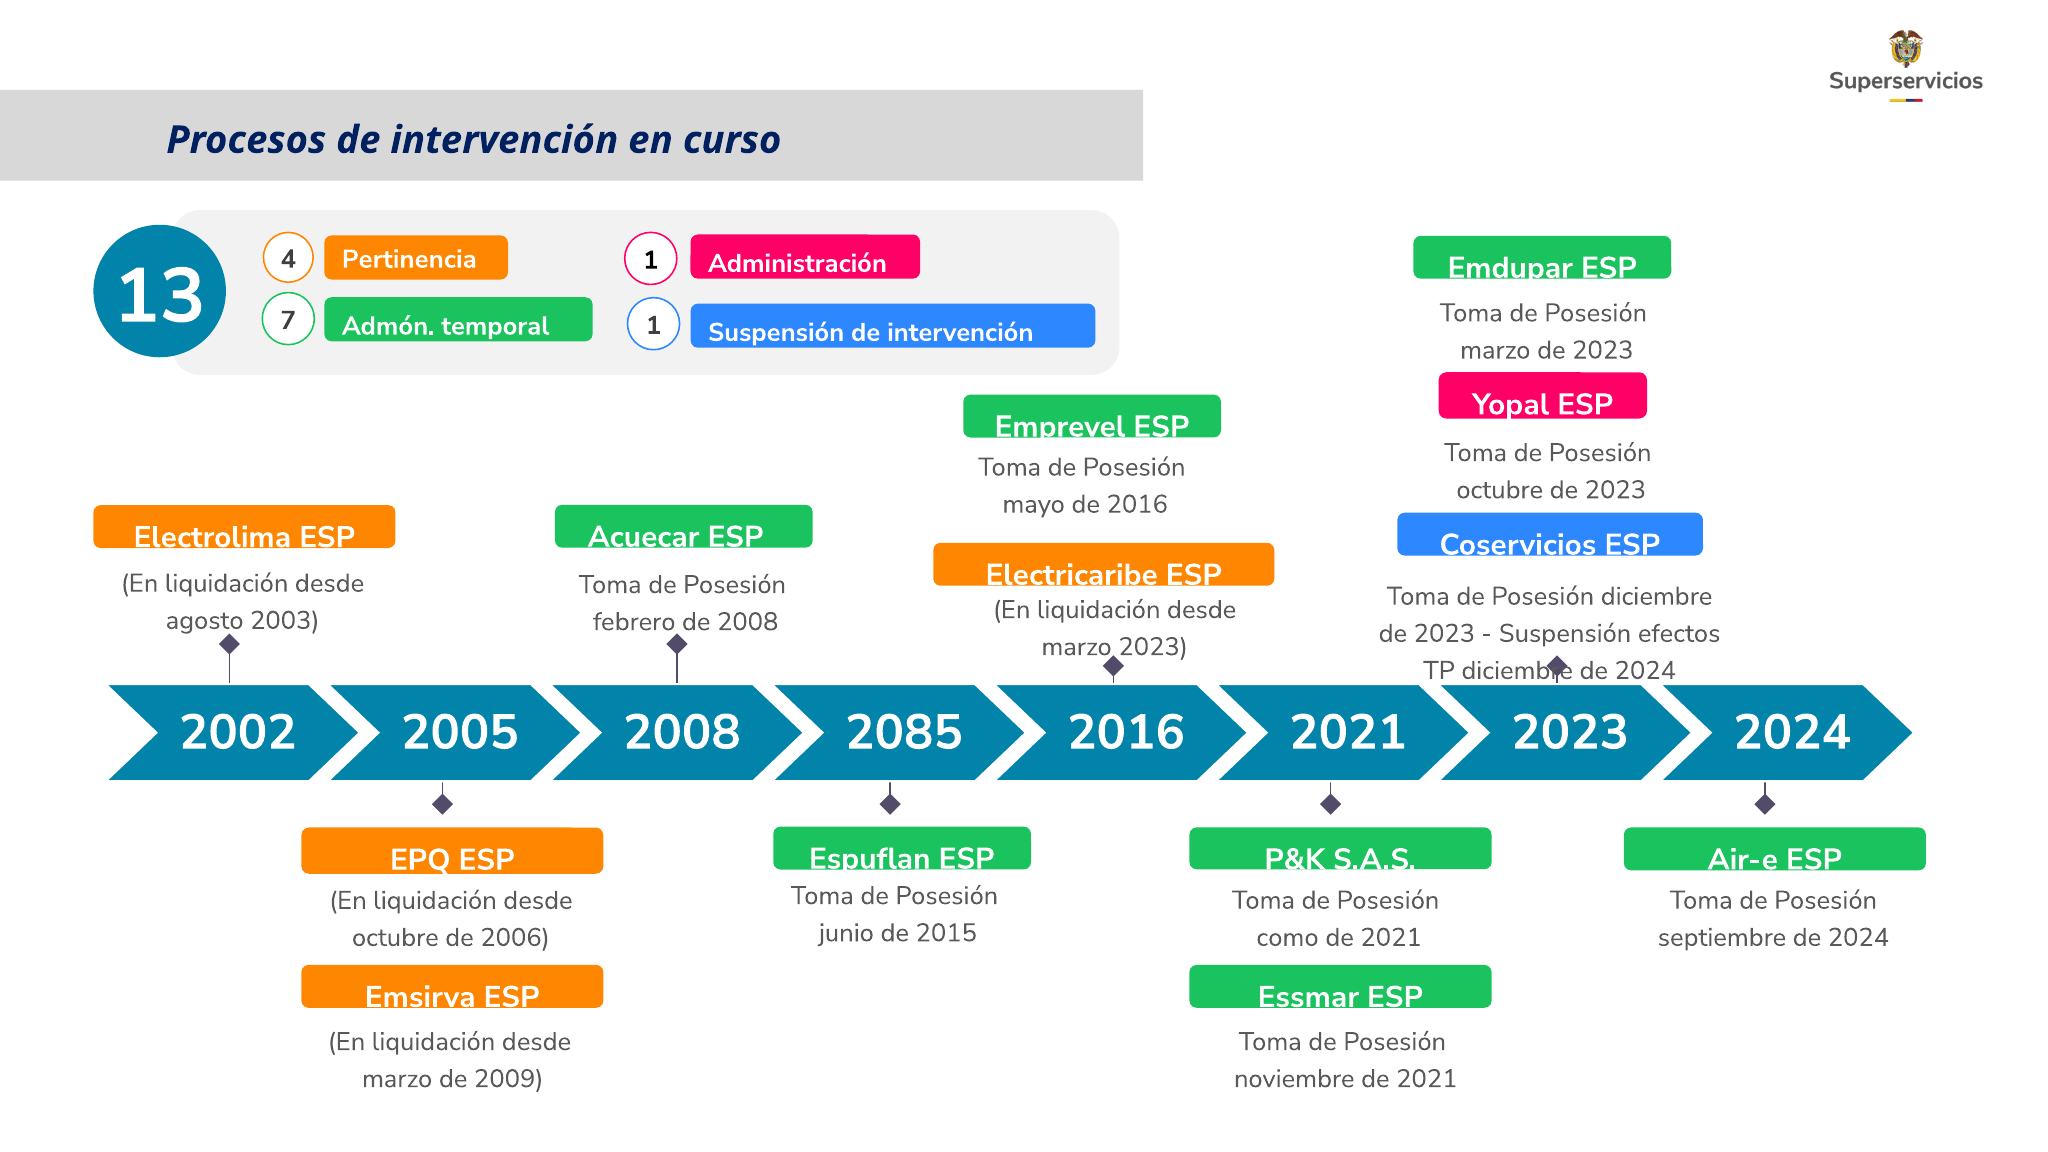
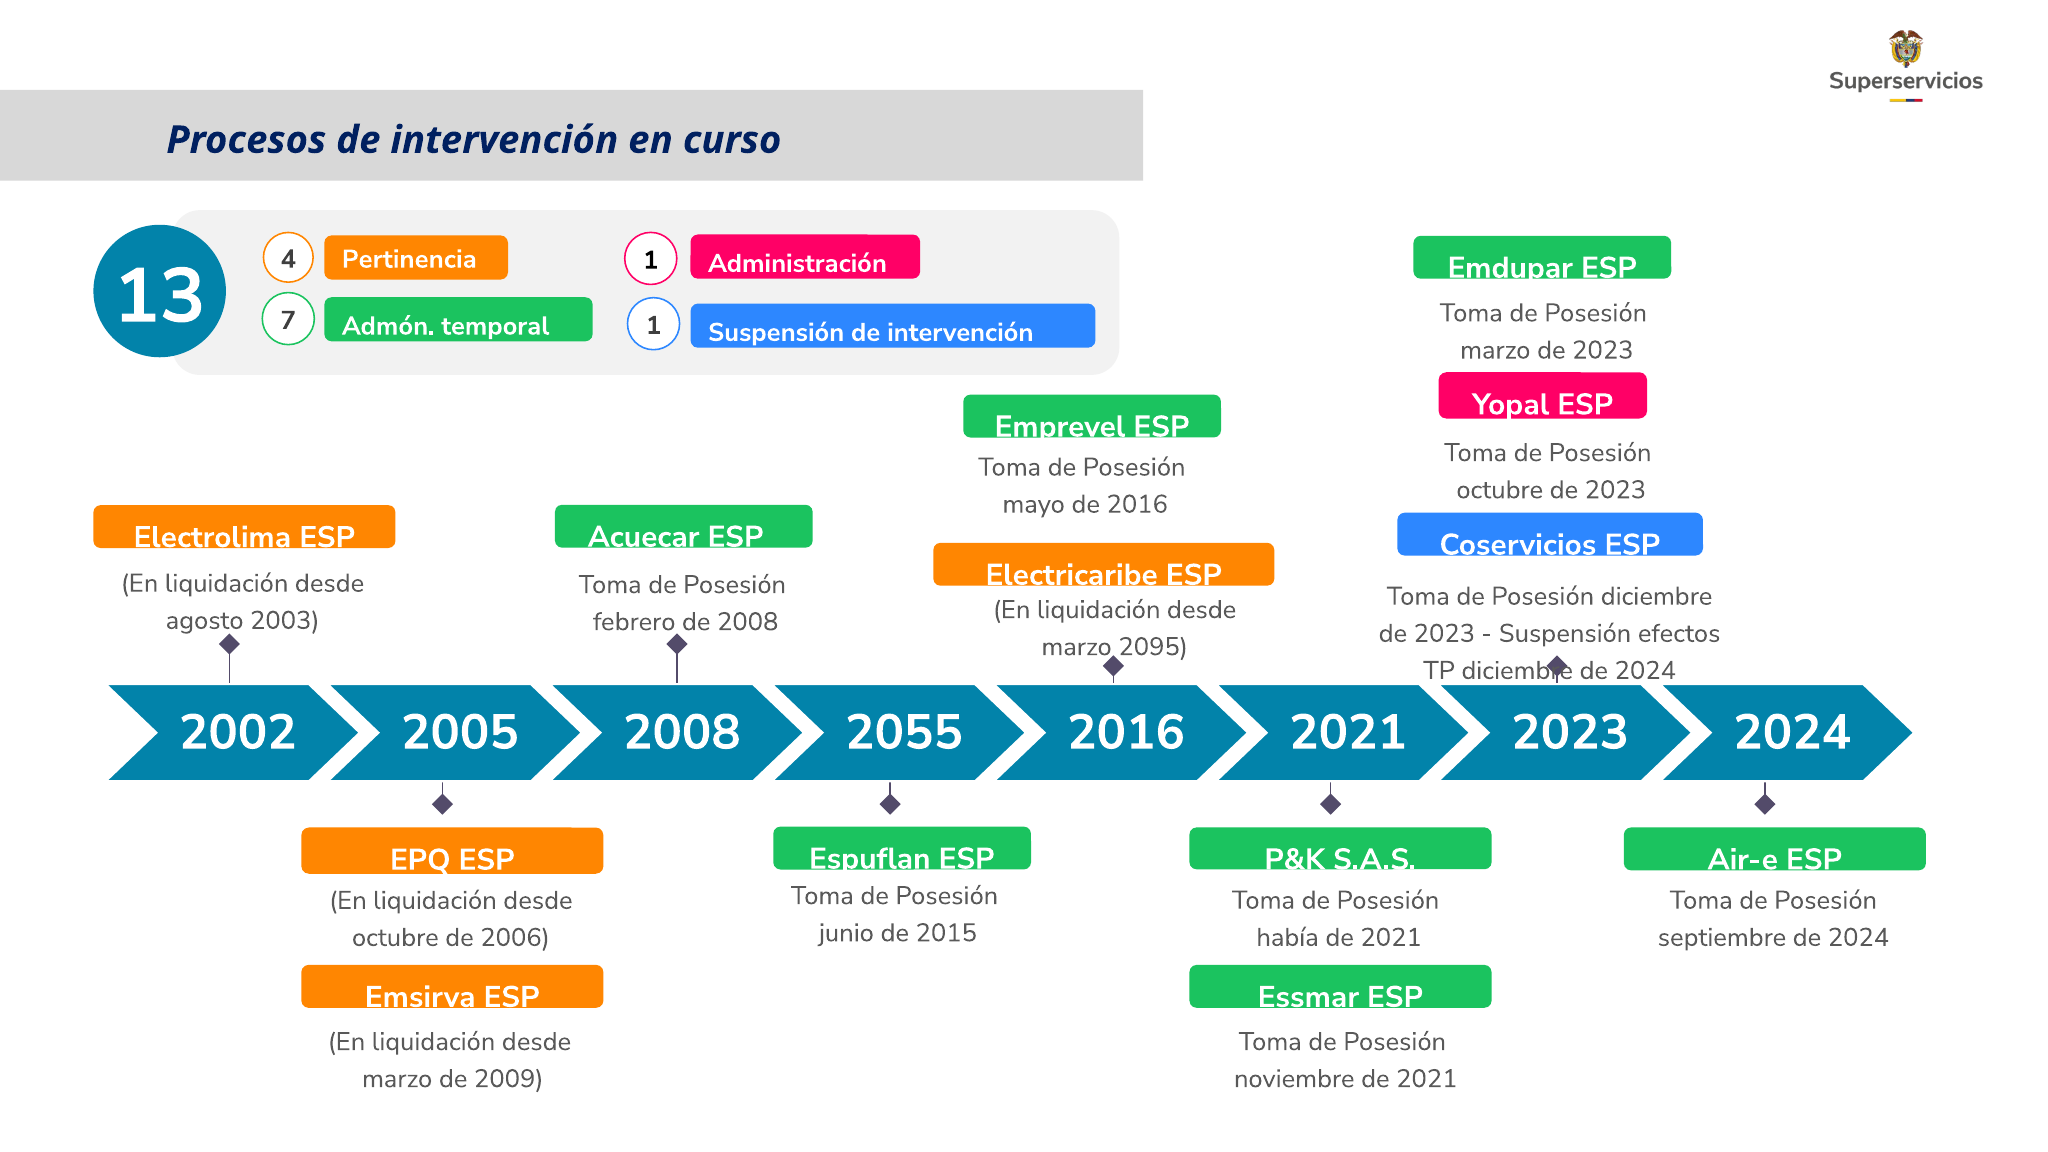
marzo 2023: 2023 -> 2095
2085: 2085 -> 2055
como: como -> había
